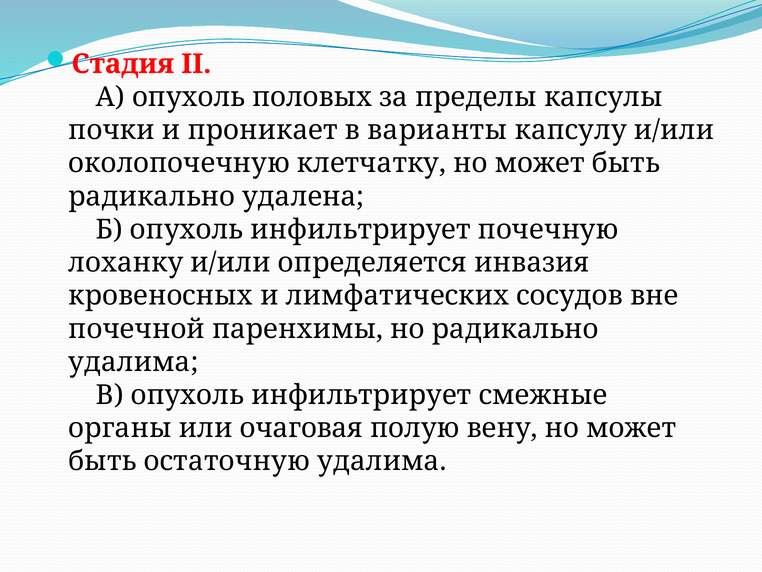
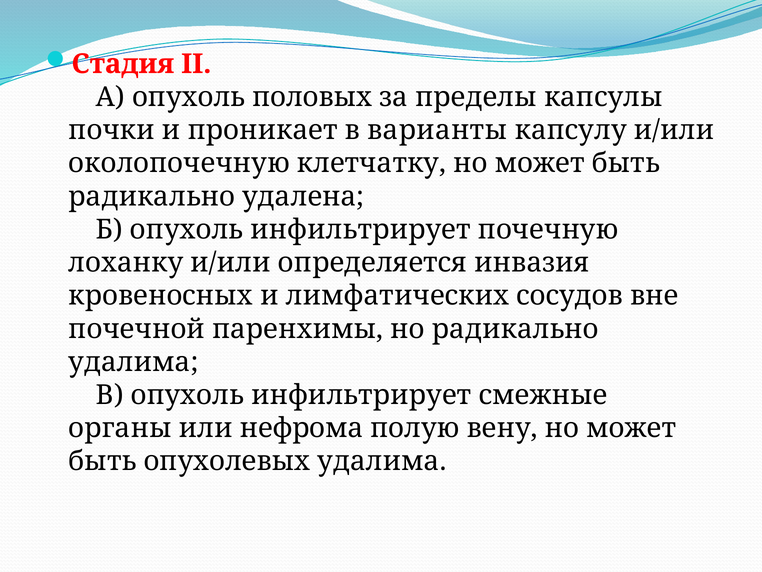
очаговая: очаговая -> нефрома
остаточную: остаточную -> опухолевых
